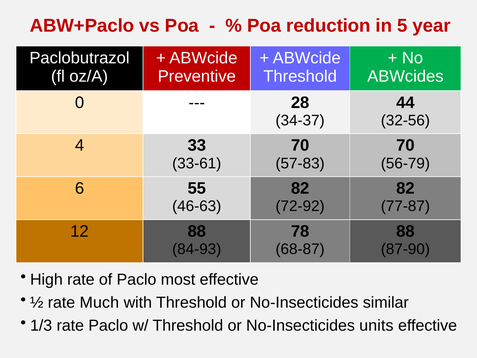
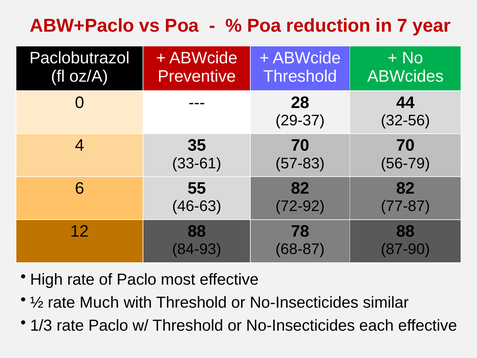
5: 5 -> 7
34-37: 34-37 -> 29-37
33: 33 -> 35
units: units -> each
